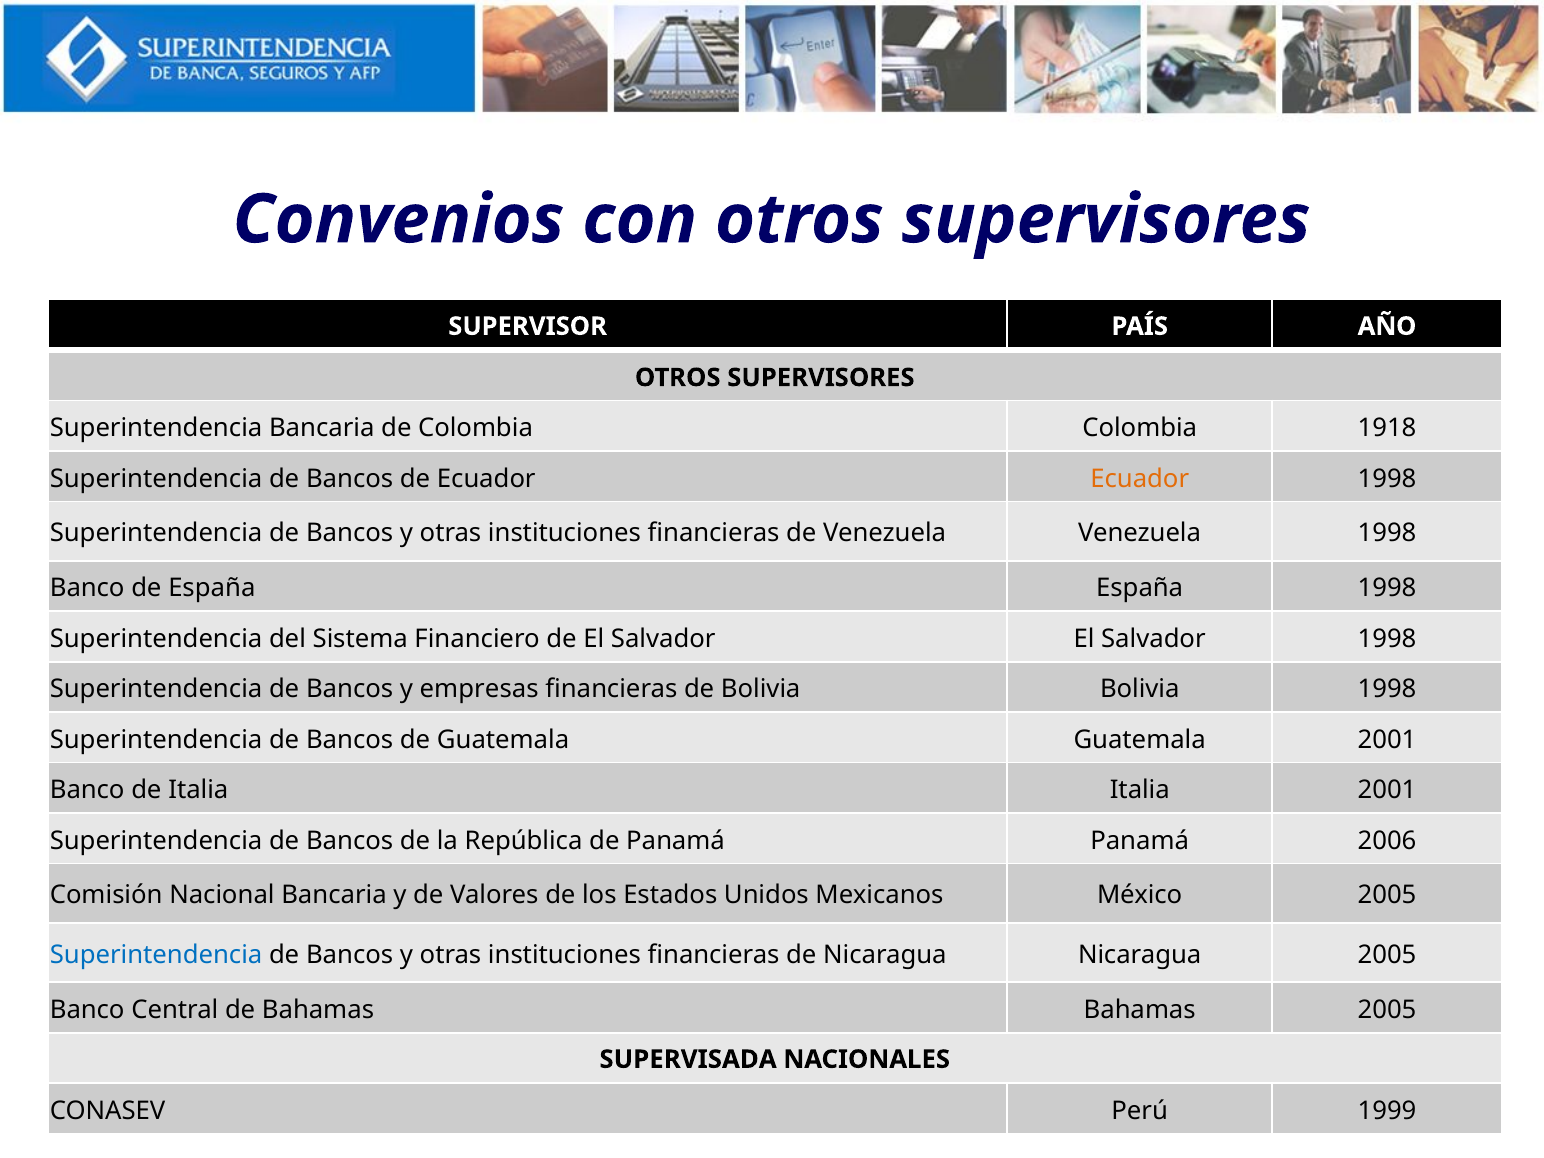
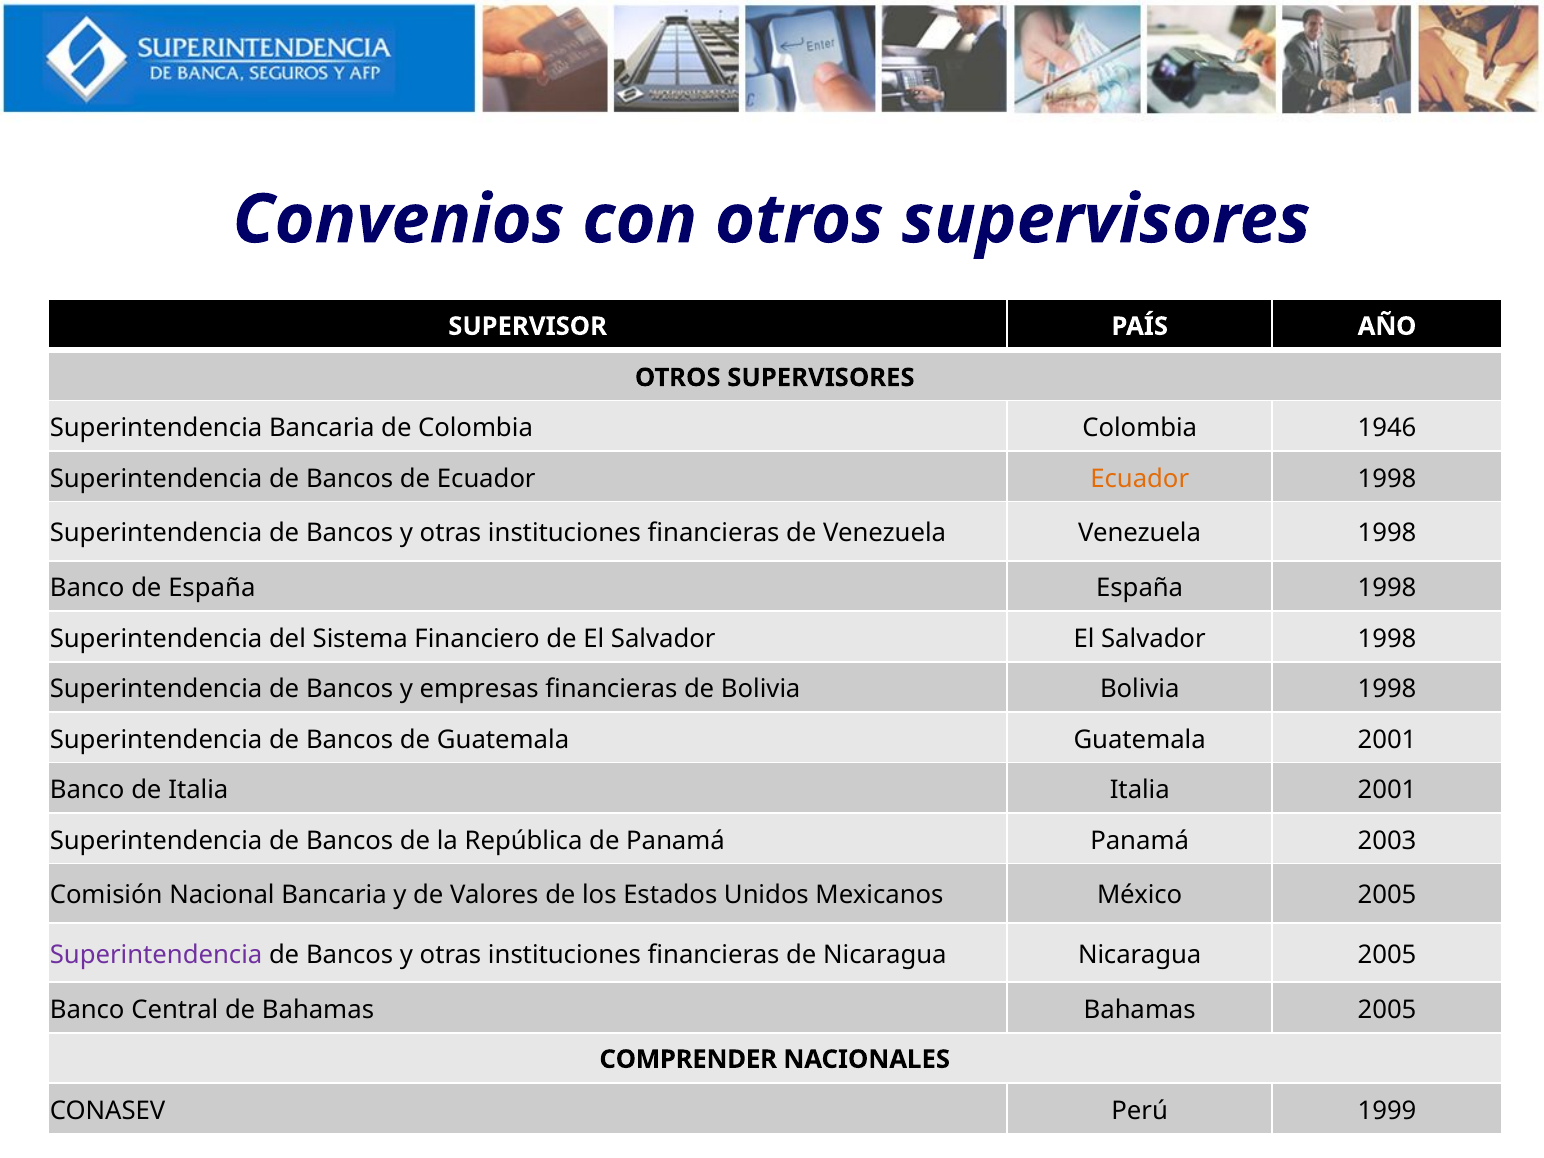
1918: 1918 -> 1946
2006: 2006 -> 2003
Superintendencia at (156, 955) colour: blue -> purple
SUPERVISADA: SUPERVISADA -> COMPRENDER
